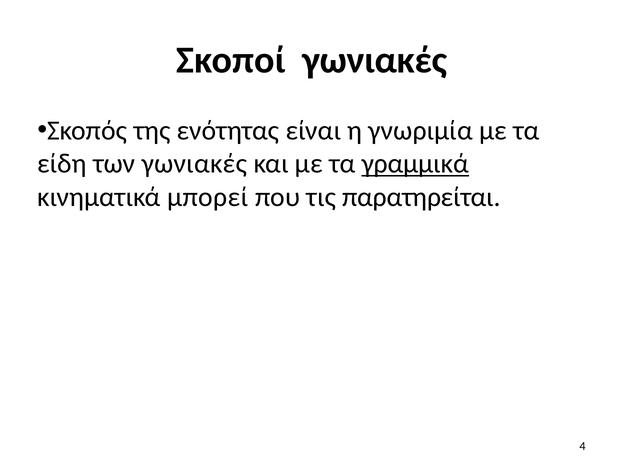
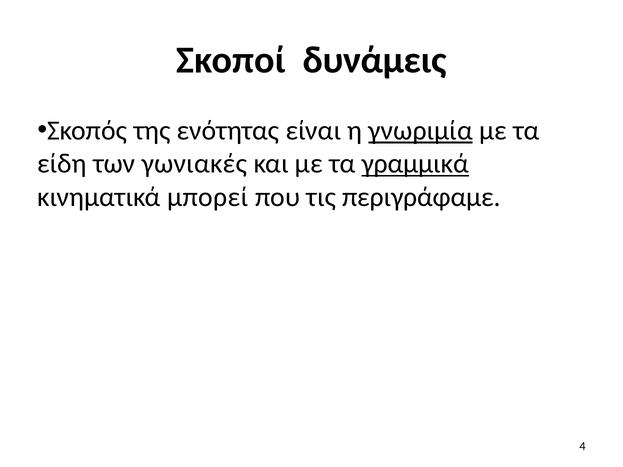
Σκοποί γωνιακές: γωνιακές -> δυνάμεις
γνωριμία underline: none -> present
παρατηρείται: παρατηρείται -> περιγράφαμε
